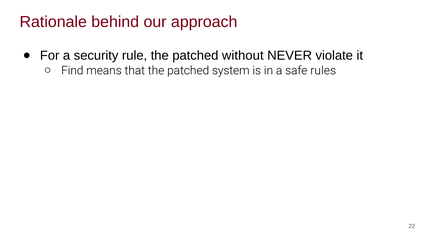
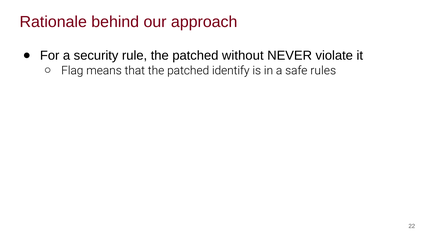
Find: Find -> Flag
system: system -> identify
